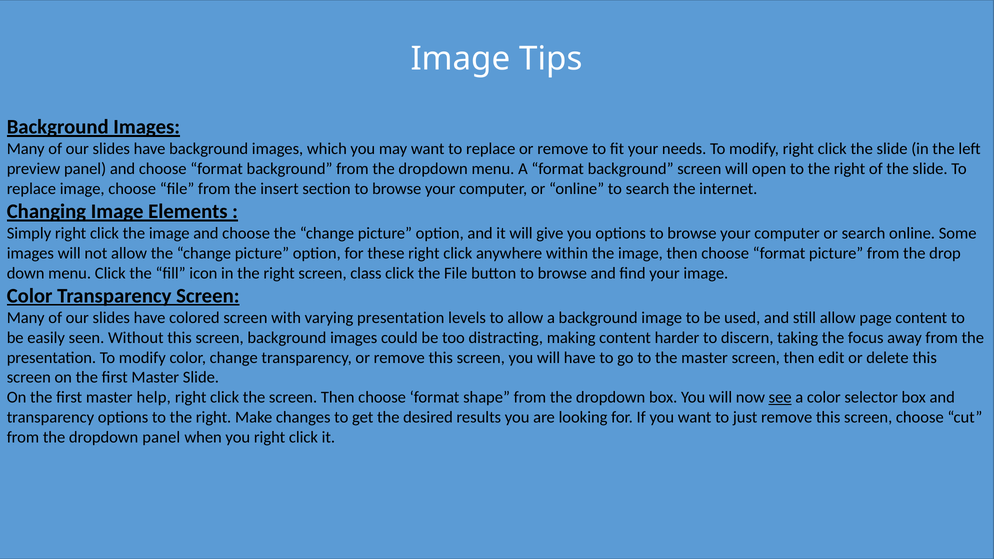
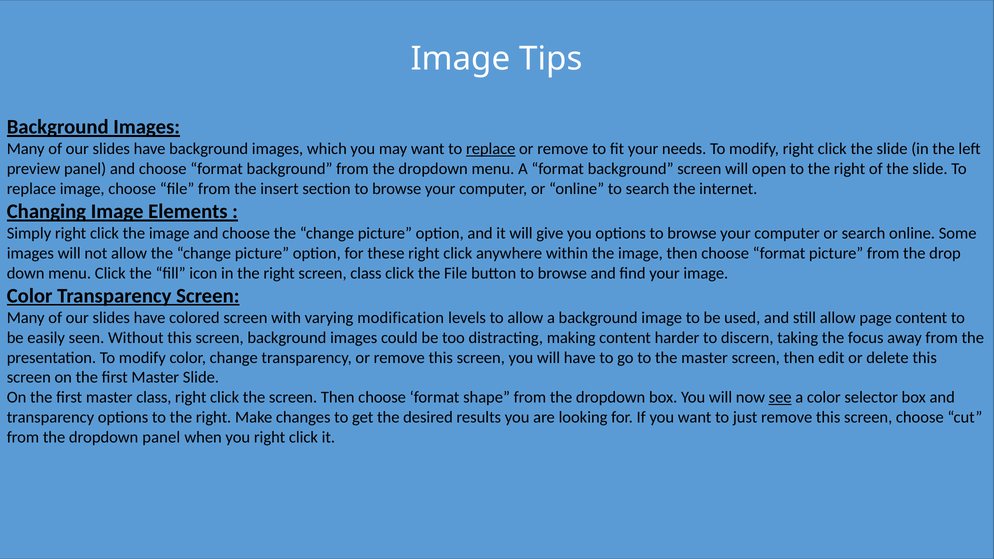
replace at (491, 149) underline: none -> present
varying presentation: presentation -> modification
master help: help -> class
